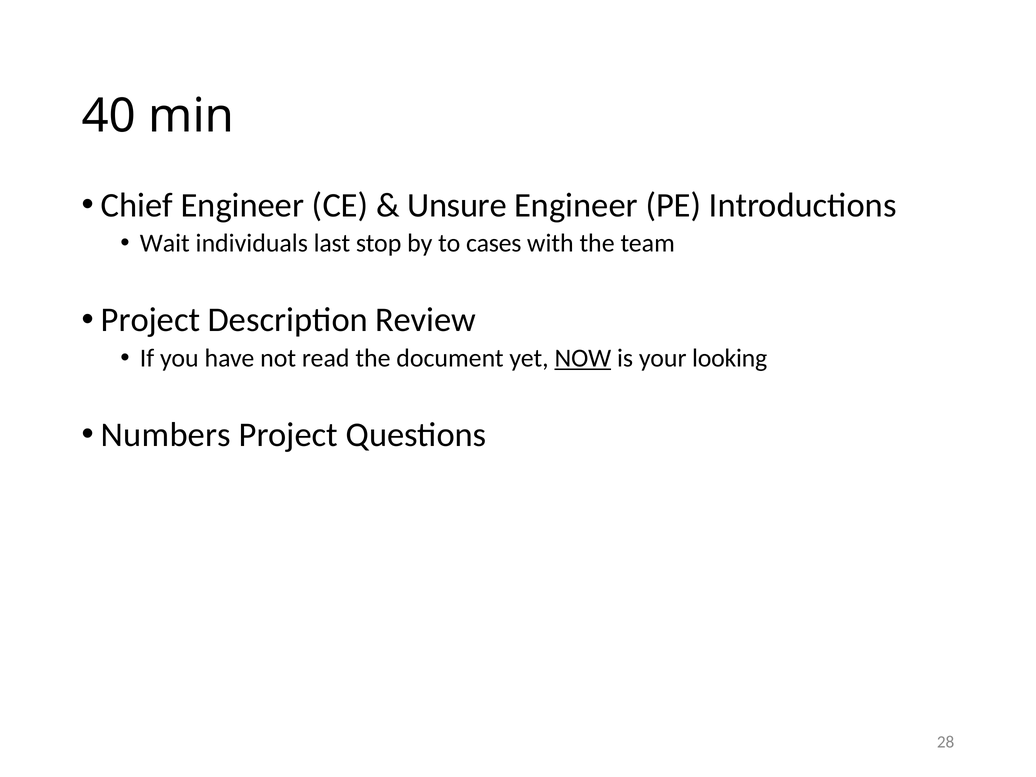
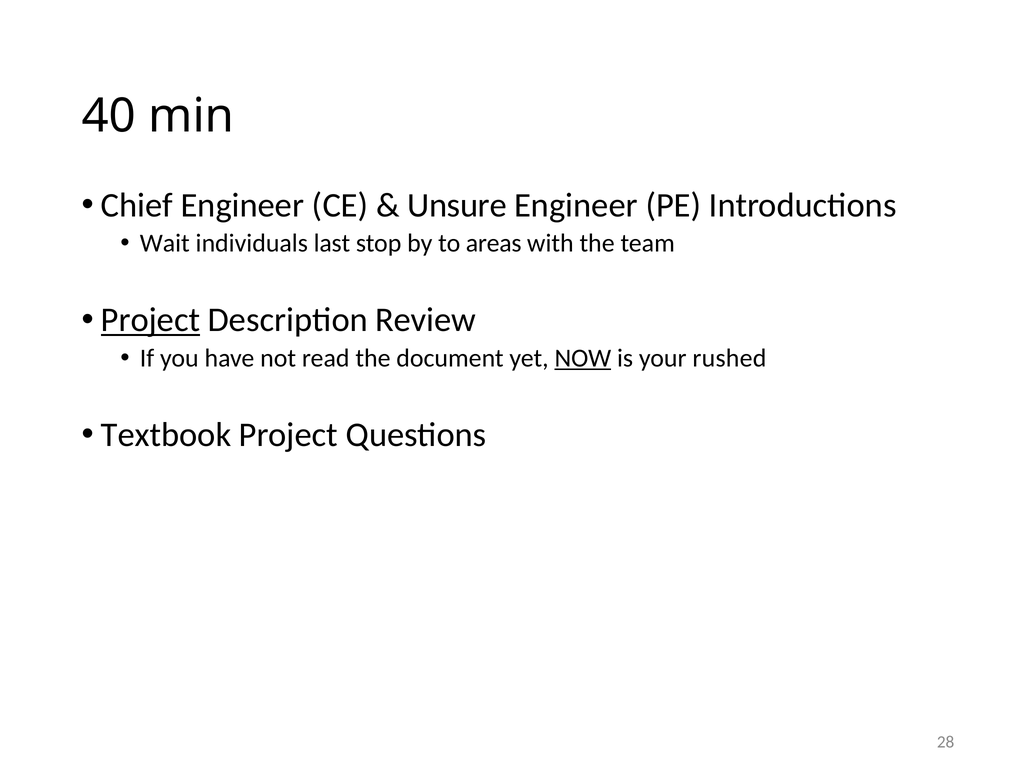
cases: cases -> areas
Project at (151, 320) underline: none -> present
looking: looking -> rushed
Numbers: Numbers -> Textbook
